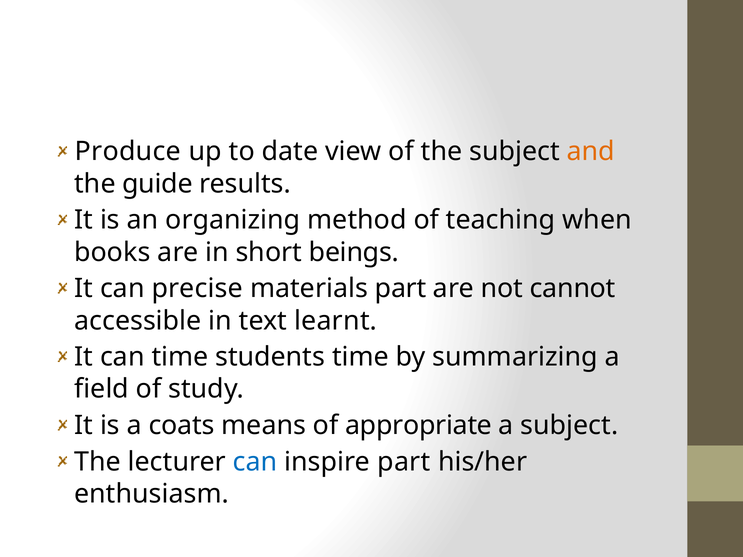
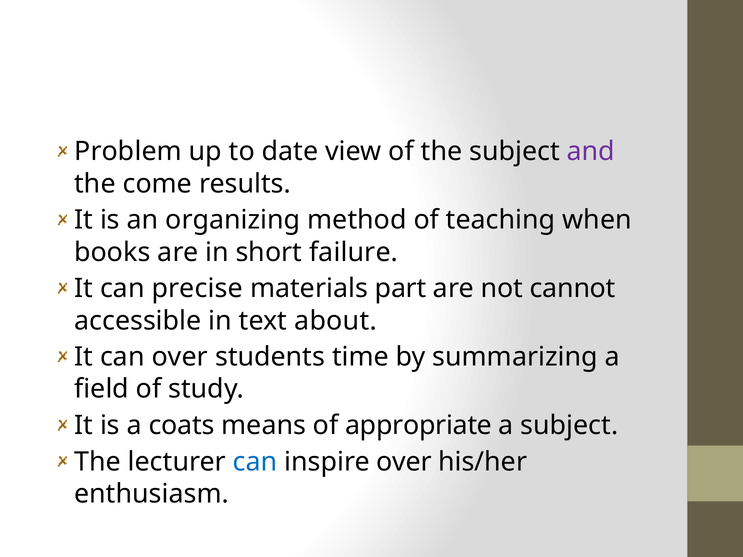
Produce: Produce -> Problem
and colour: orange -> purple
guide: guide -> come
beings: beings -> failure
learnt: learnt -> about
can time: time -> over
inspire part: part -> over
